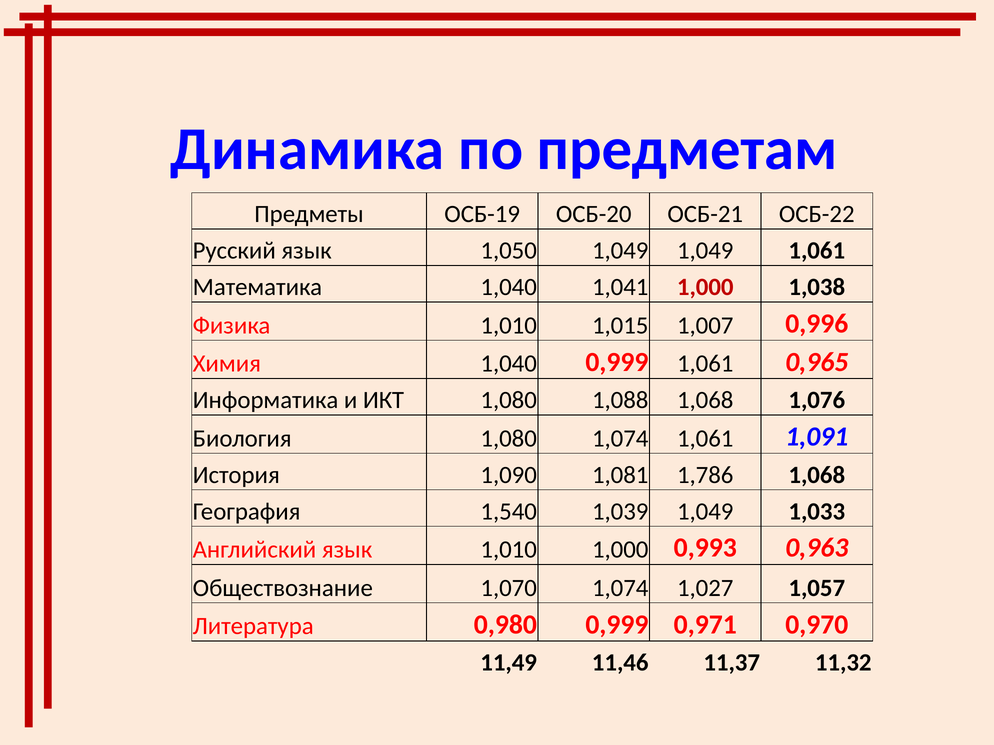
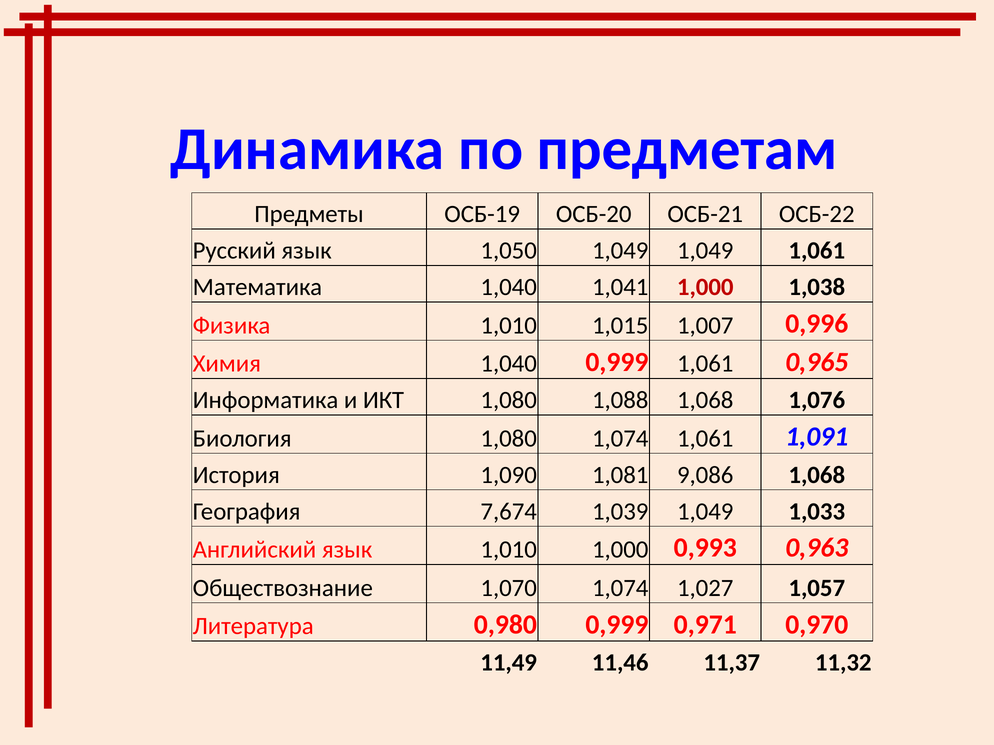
1,786: 1,786 -> 9,086
1,540: 1,540 -> 7,674
